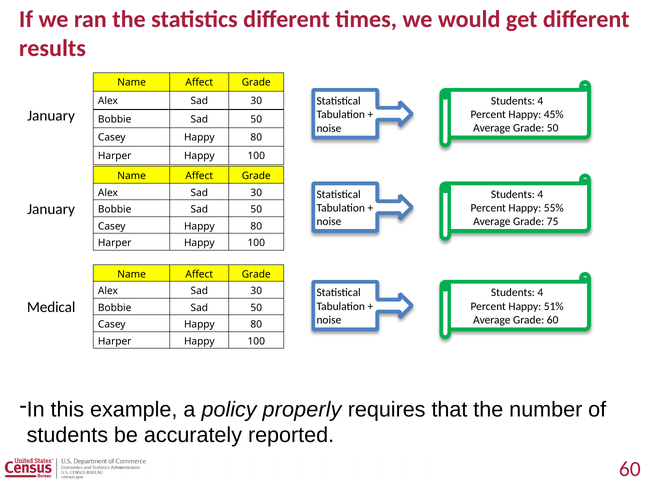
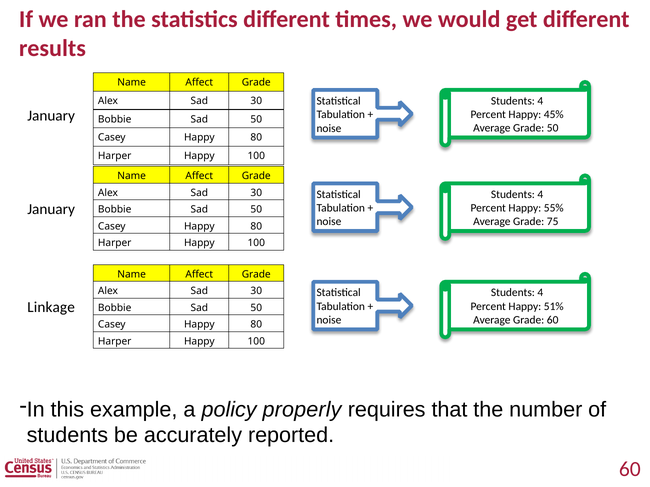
Medical: Medical -> Linkage
